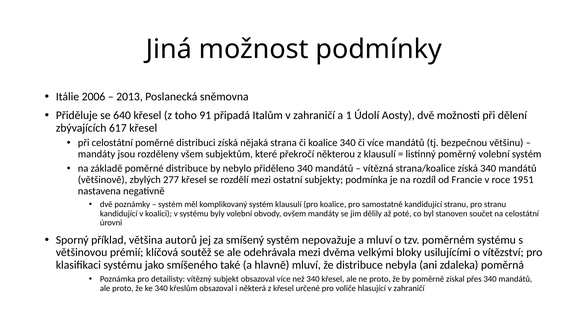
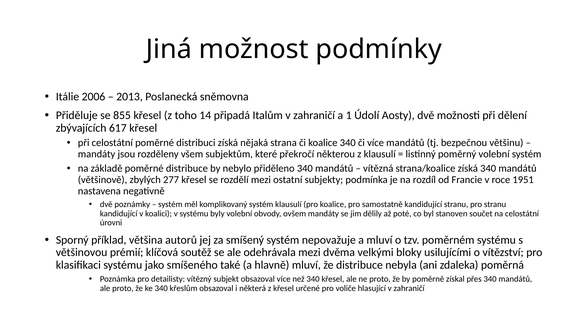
640: 640 -> 855
91: 91 -> 14
